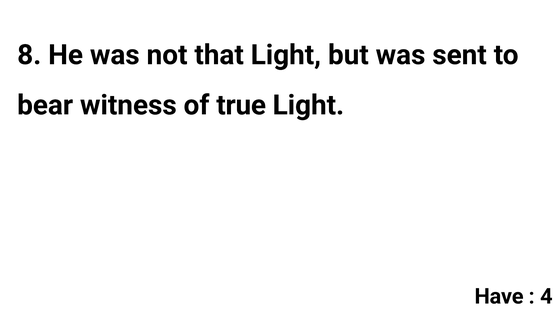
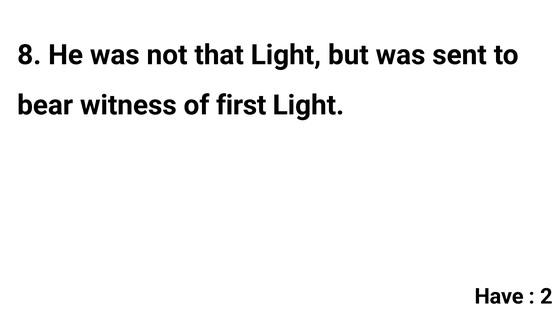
true: true -> first
4: 4 -> 2
